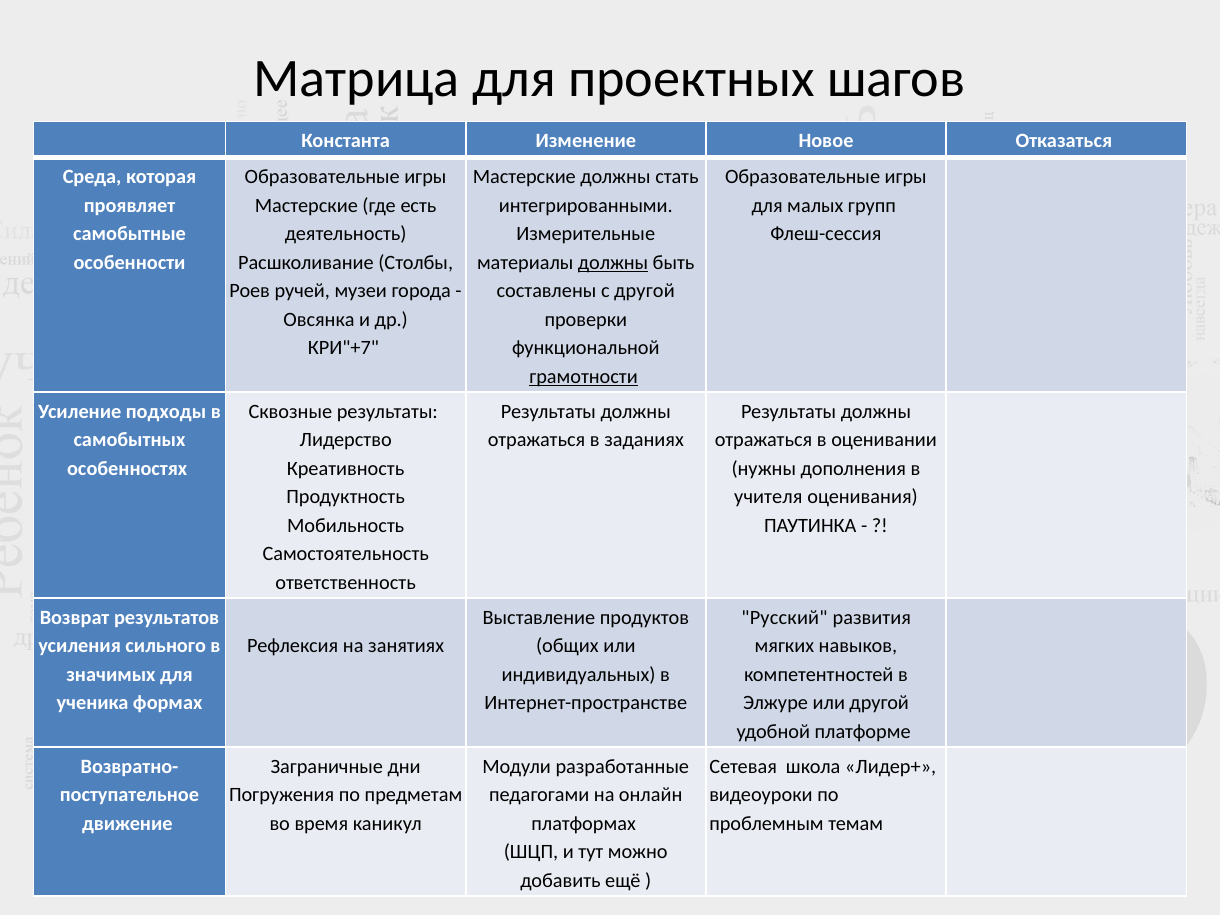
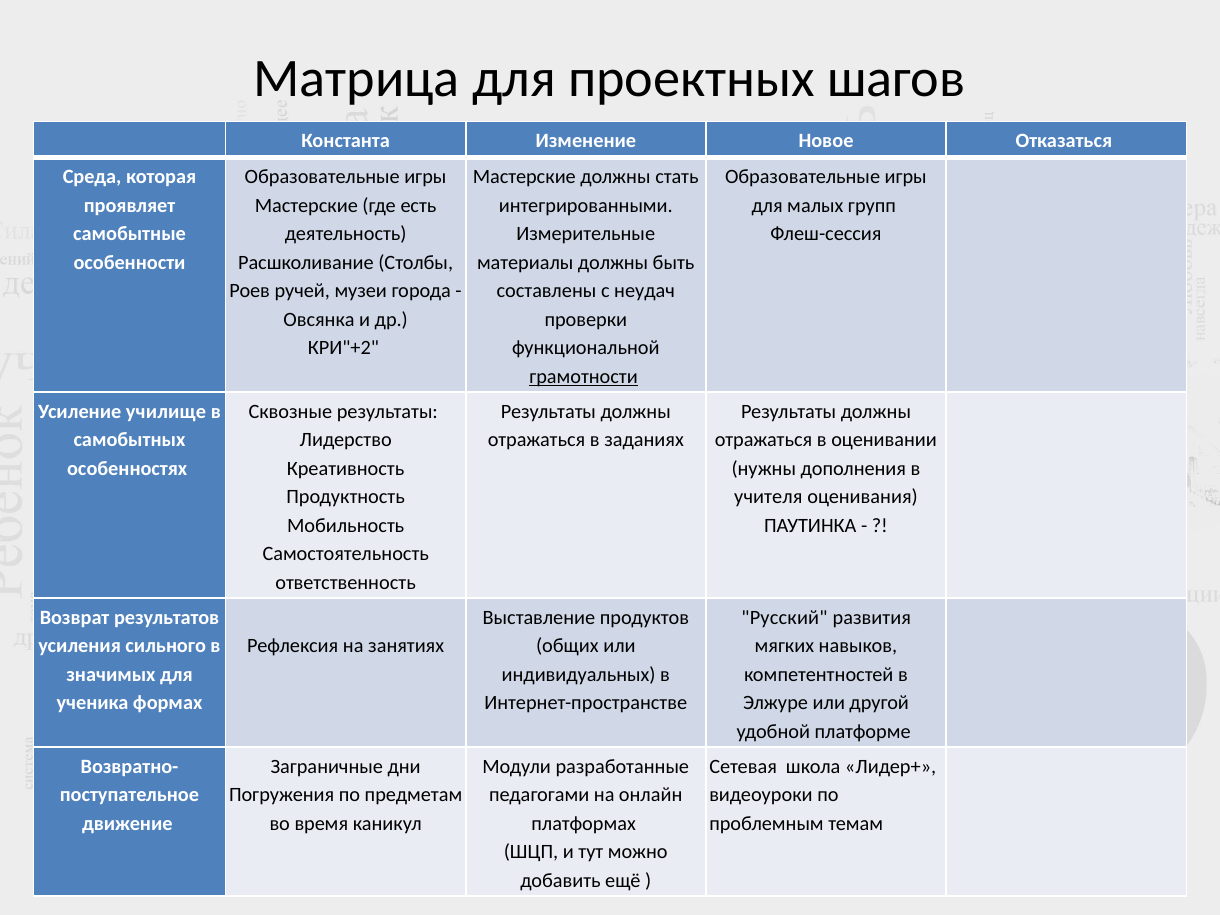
должны at (613, 263) underline: present -> none
с другой: другой -> неудач
КРИ"+7: КРИ"+7 -> КРИ"+2
подходы: подходы -> училище
